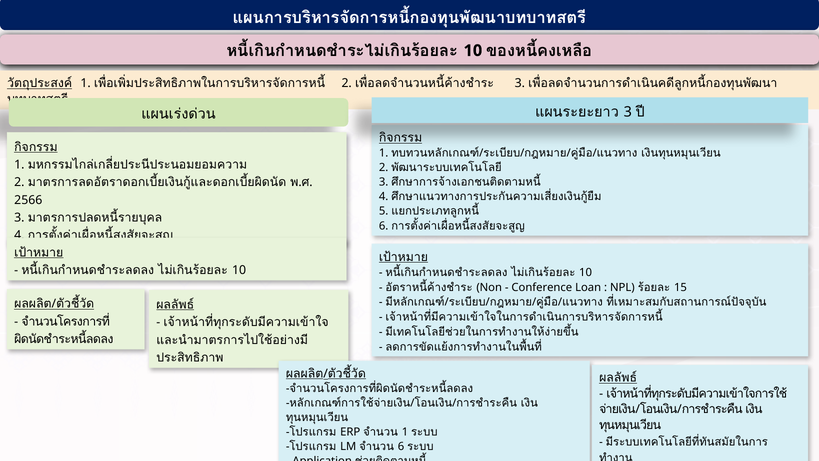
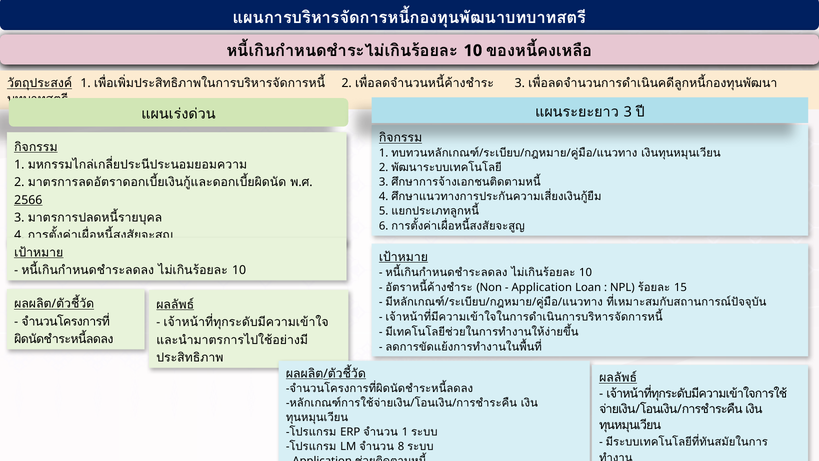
2566 underline: none -> present
Conference at (542, 287): Conference -> Application
6 at (401, 446): 6 -> 8
